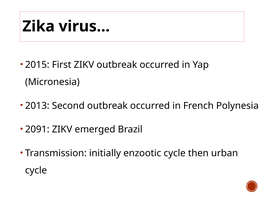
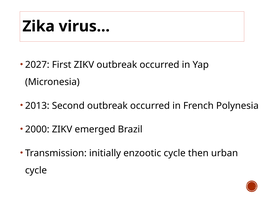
2015: 2015 -> 2027
2091: 2091 -> 2000
